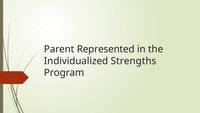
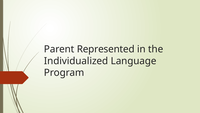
Strengths: Strengths -> Language
